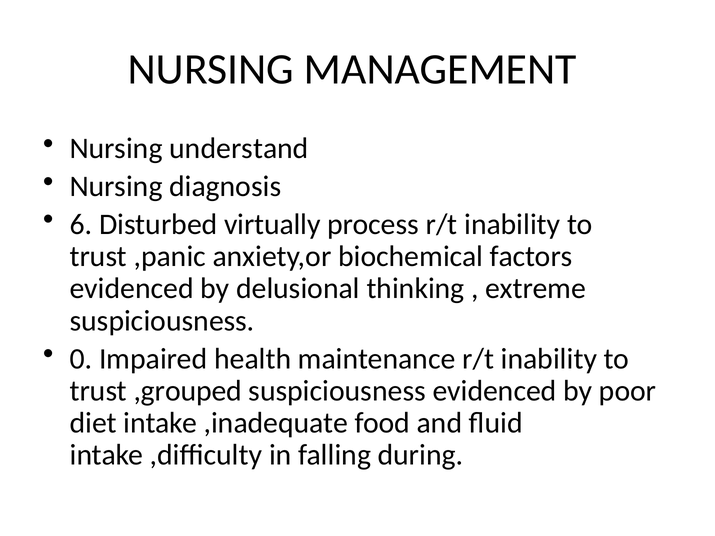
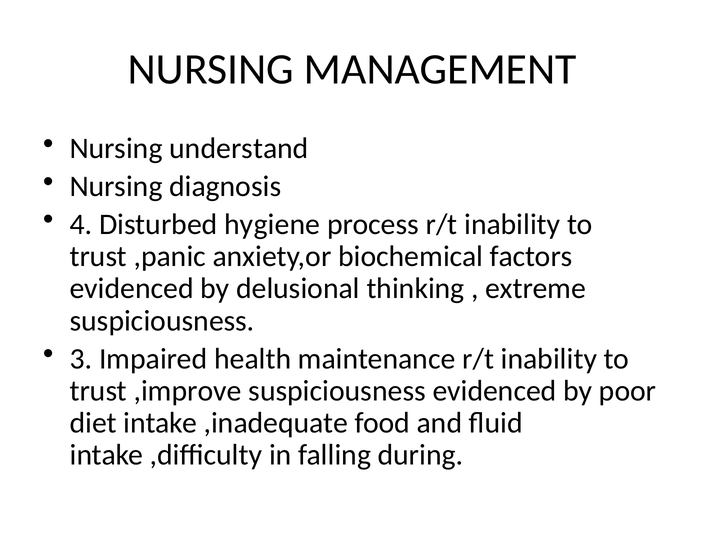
6: 6 -> 4
virtually: virtually -> hygiene
0: 0 -> 3
,grouped: ,grouped -> ,improve
